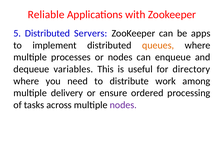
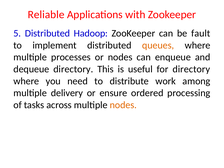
Servers: Servers -> Hadoop
apps: apps -> fault
dequeue variables: variables -> directory
nodes at (123, 105) colour: purple -> orange
